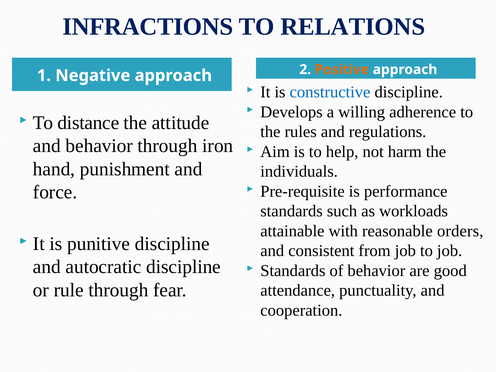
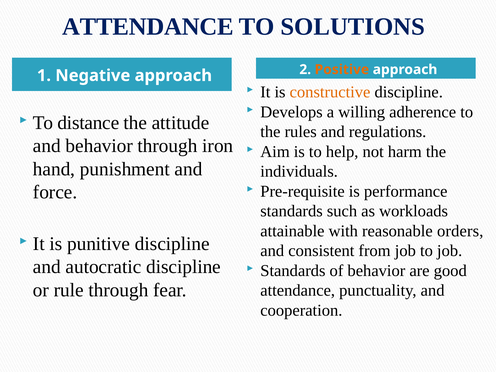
INFRACTIONS at (148, 27): INFRACTIONS -> ATTENDANCE
RELATIONS: RELATIONS -> SOLUTIONS
constructive colour: blue -> orange
